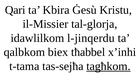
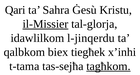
Kbira: Kbira -> Sahra
il-Missier underline: none -> present
tħabbel: tħabbel -> tiegħek
